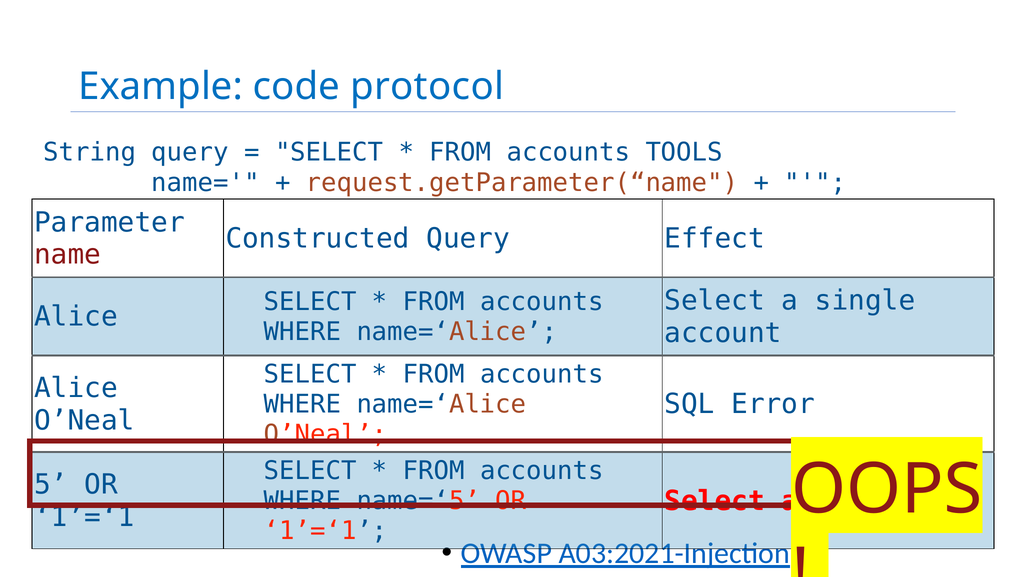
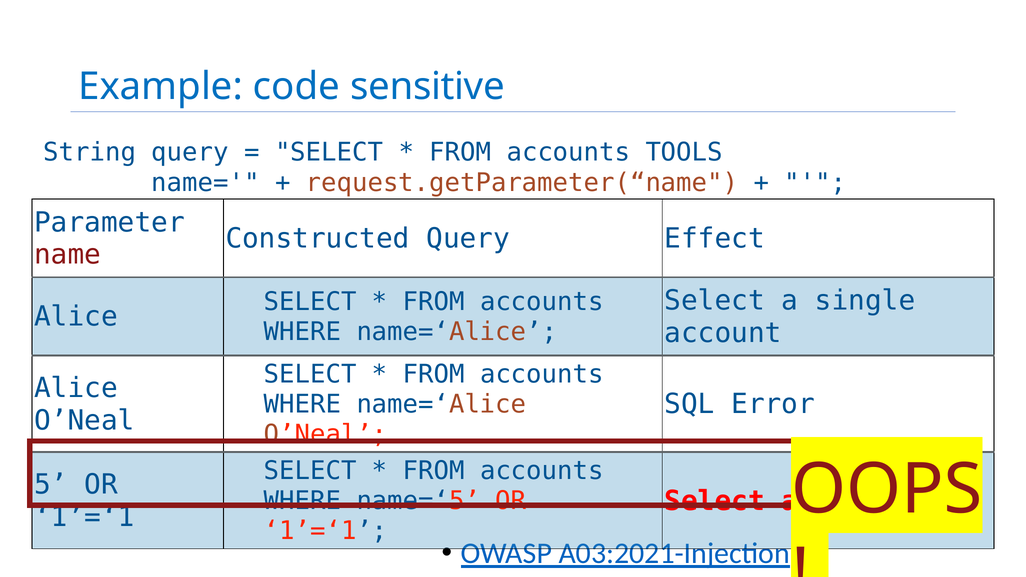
protocol: protocol -> sensitive
